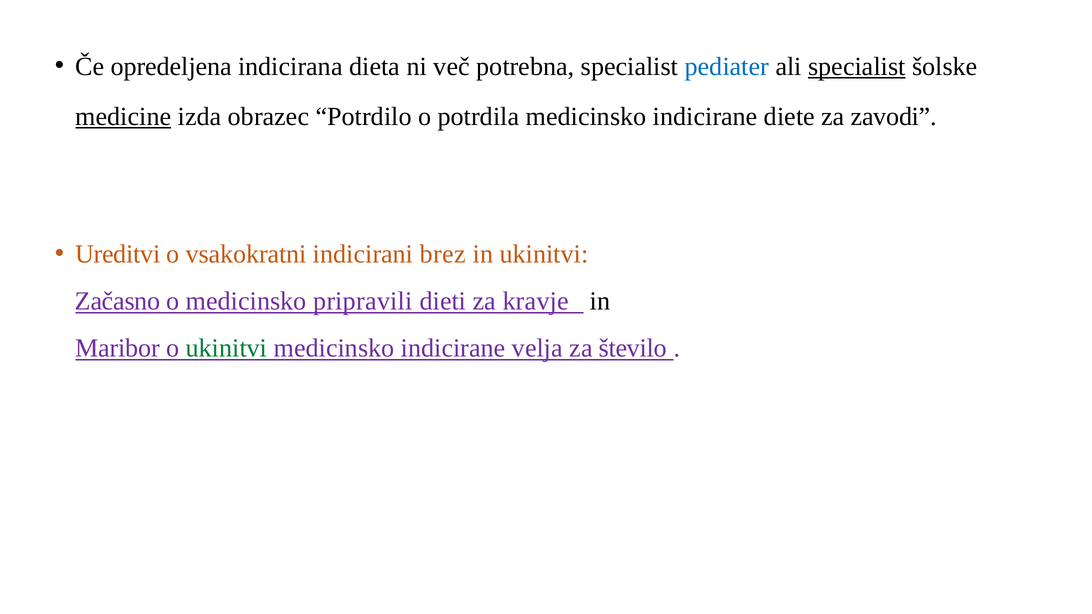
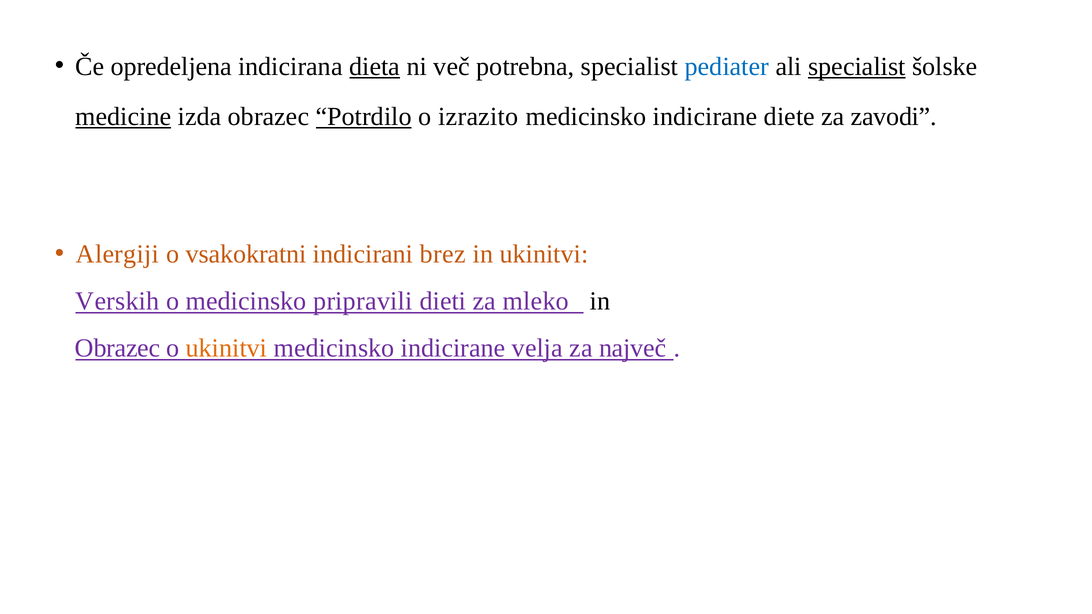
dieta underline: none -> present
Potrdilo underline: none -> present
potrdila: potrdila -> izrazito
Ureditvi: Ureditvi -> Alergiji
Začasno: Začasno -> Verskih
kravje: kravje -> mleko
Maribor at (118, 348): Maribor -> Obrazec
ukinitvi at (226, 348) colour: green -> orange
število: število -> največ
